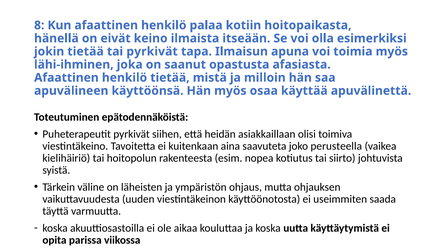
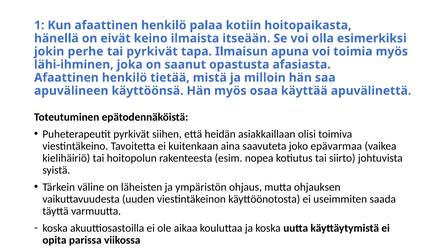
8: 8 -> 1
jokin tietää: tietää -> perhe
perusteella: perusteella -> epävarmaa
